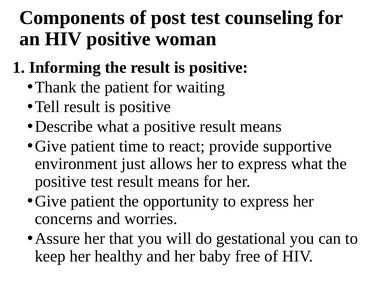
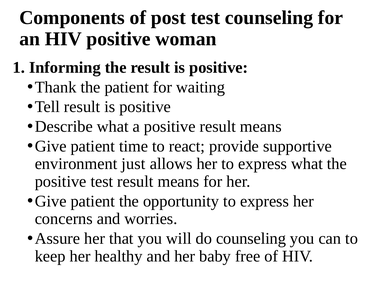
do gestational: gestational -> counseling
